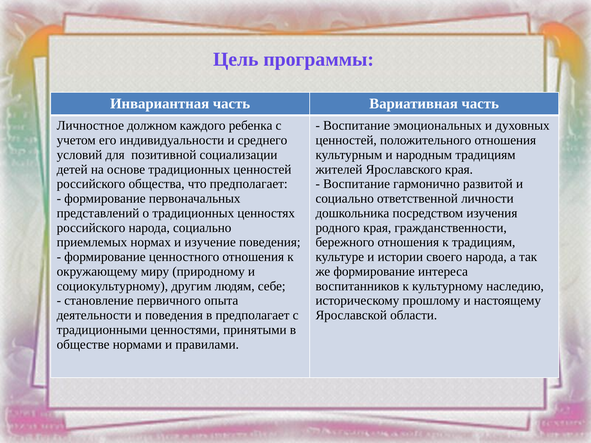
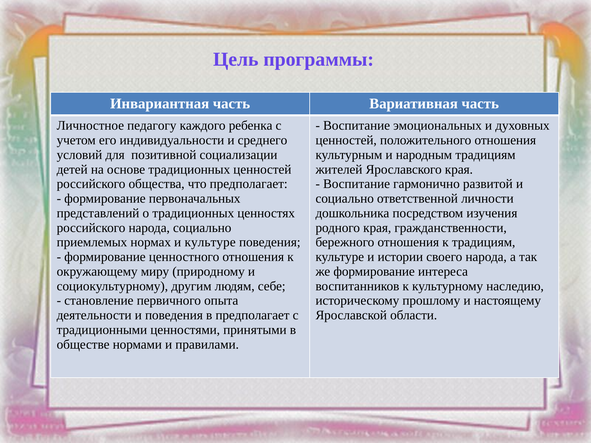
должном: должном -> педагогу
и изучение: изучение -> культуре
